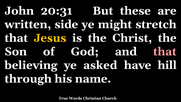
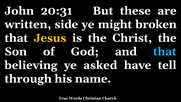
stretch: stretch -> broken
that at (165, 52) colour: pink -> light blue
hill: hill -> tell
